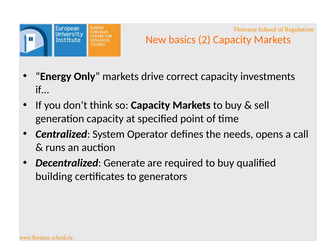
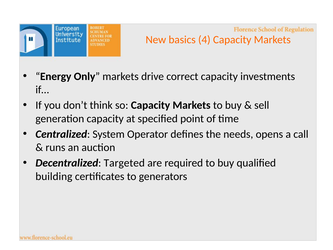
2: 2 -> 4
Generate: Generate -> Targeted
